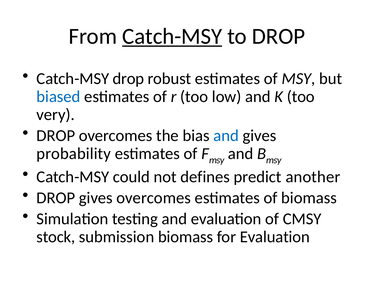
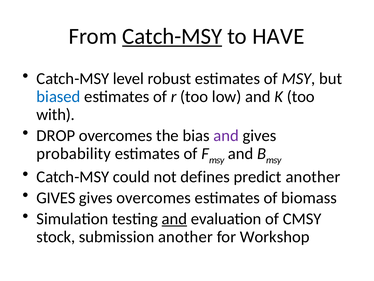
to DROP: DROP -> HAVE
Catch-MSY drop: drop -> level
very: very -> with
and at (226, 135) colour: blue -> purple
DROP at (56, 198): DROP -> GIVES
and at (174, 218) underline: none -> present
submission biomass: biomass -> another
for Evaluation: Evaluation -> Workshop
